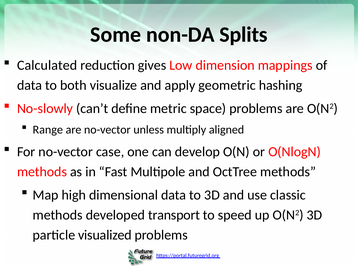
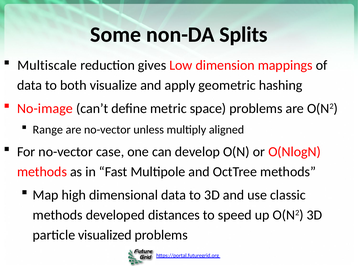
Calculated: Calculated -> Multiscale
No-slowly: No-slowly -> No-image
transport: transport -> distances
